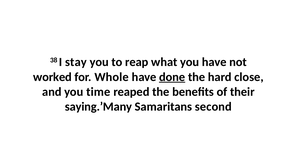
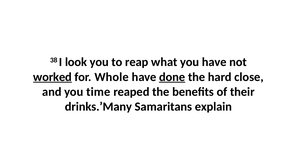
stay: stay -> look
worked underline: none -> present
saying.’Many: saying.’Many -> drinks.’Many
second: second -> explain
